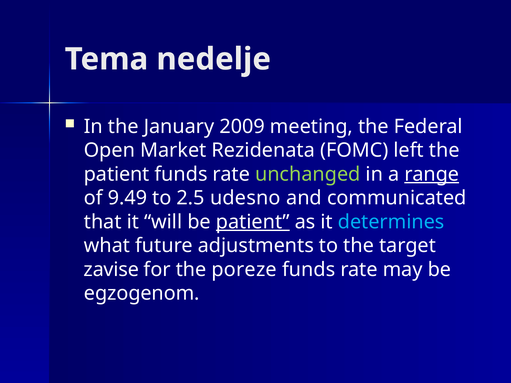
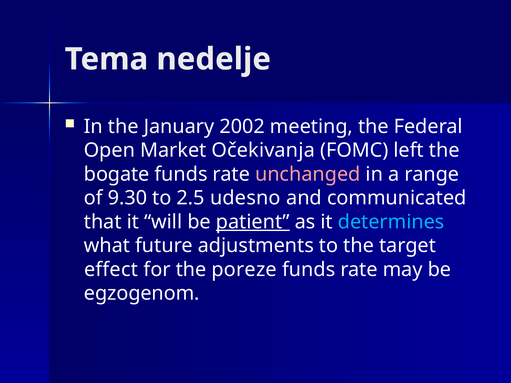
2009: 2009 -> 2002
Rezidenata: Rezidenata -> Očekivanja
patient at (117, 174): patient -> bogate
unchanged colour: light green -> pink
range underline: present -> none
9.49: 9.49 -> 9.30
zavise: zavise -> effect
